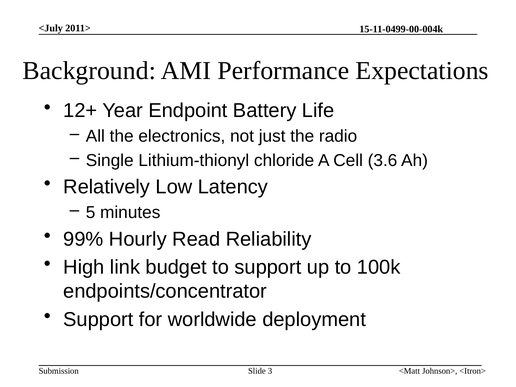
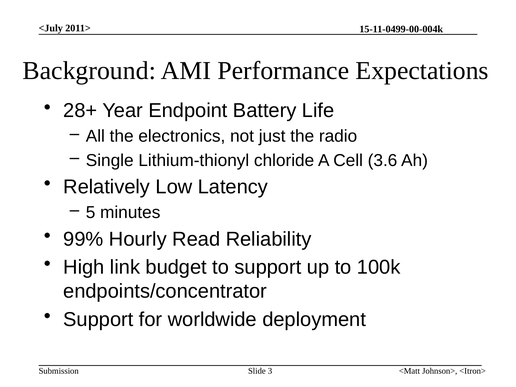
12+: 12+ -> 28+
